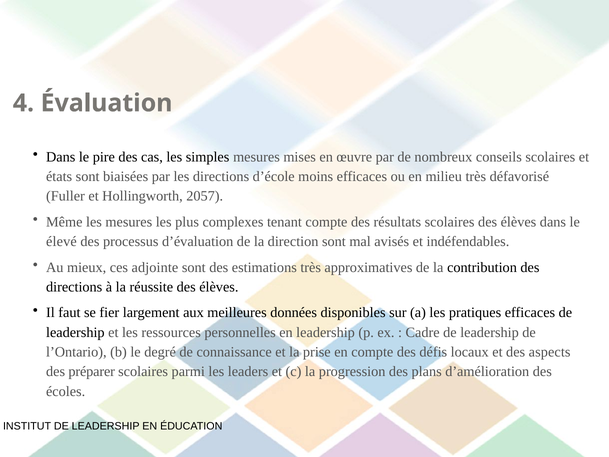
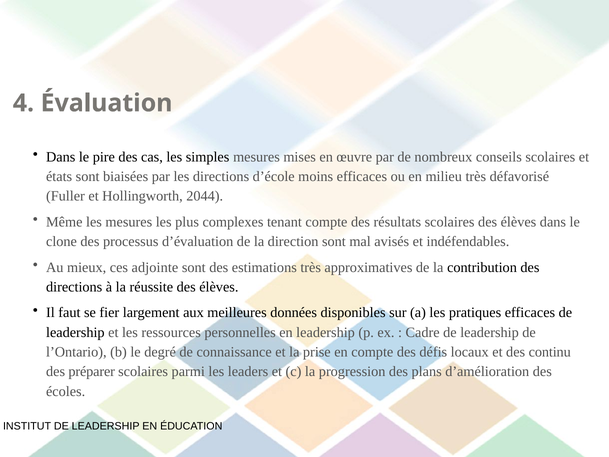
2057: 2057 -> 2044
élevé: élevé -> clone
aspects: aspects -> continu
